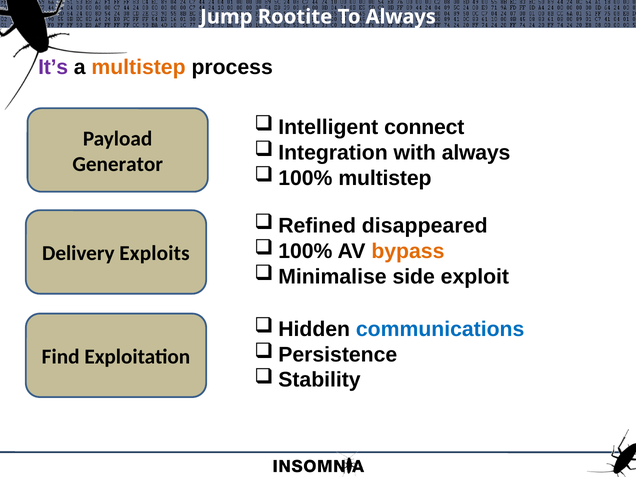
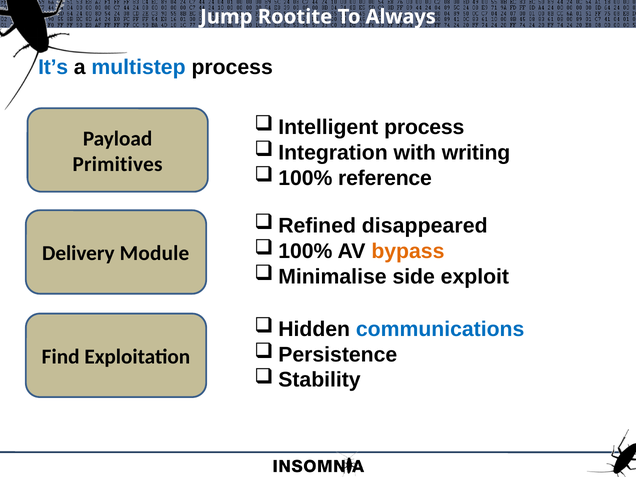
It’s colour: purple -> blue
multistep at (139, 67) colour: orange -> blue
connect at (424, 127): connect -> process
with always: always -> writing
Generator: Generator -> Primitives
multistep at (385, 178): multistep -> reference
Exploits: Exploits -> Module
